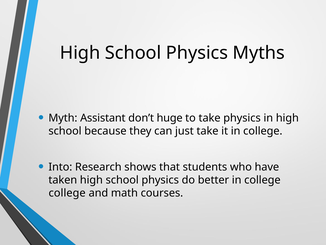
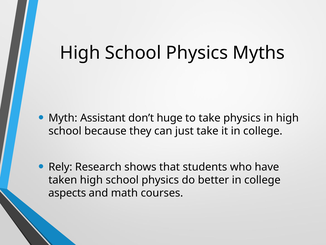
Into: Into -> Rely
college at (67, 193): college -> aspects
